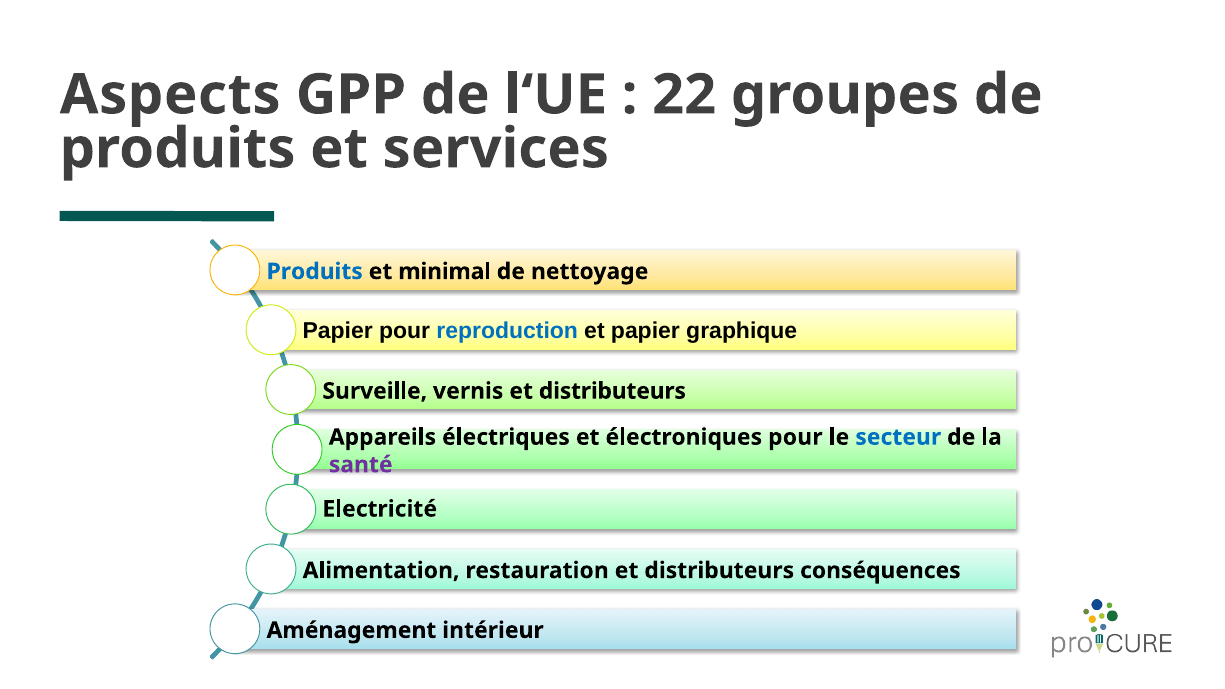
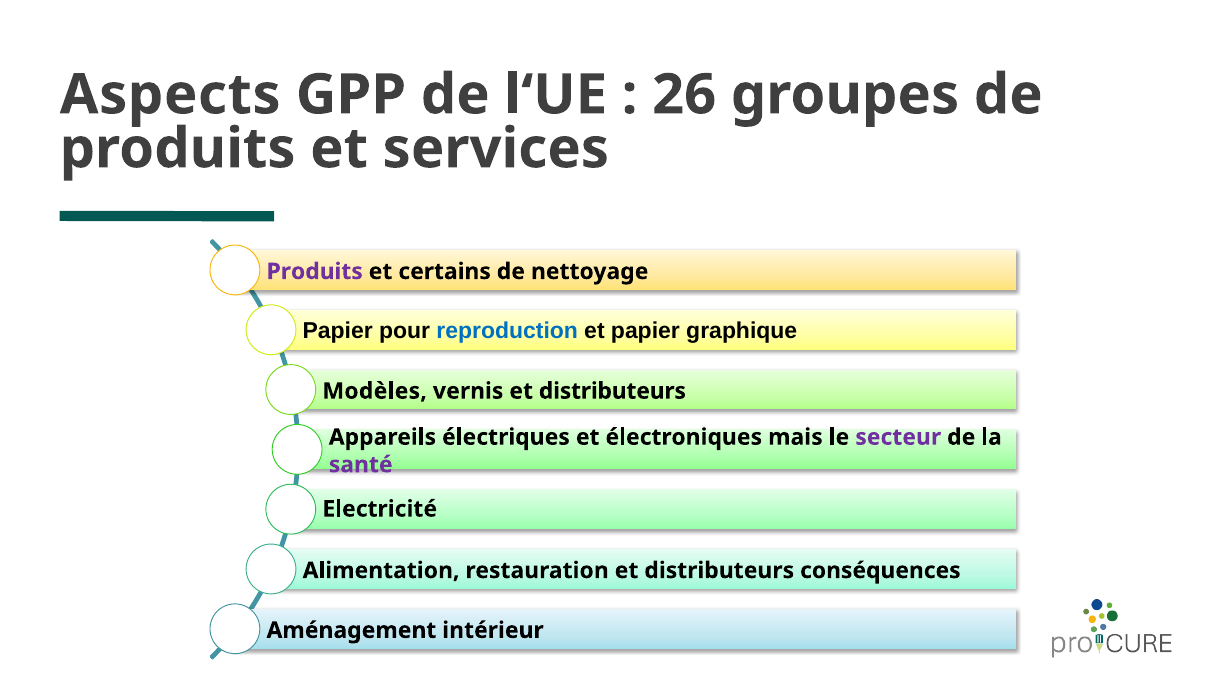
22: 22 -> 26
Produits at (315, 272) colour: blue -> purple
minimal: minimal -> certains
Surveille: Surveille -> Modèles
électroniques pour: pour -> mais
secteur colour: blue -> purple
